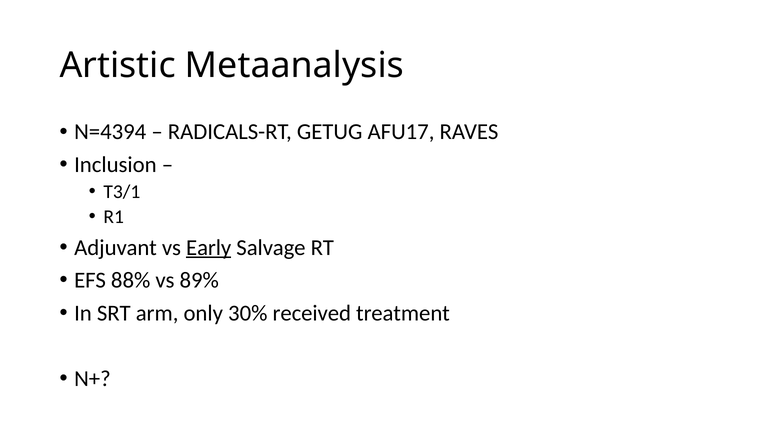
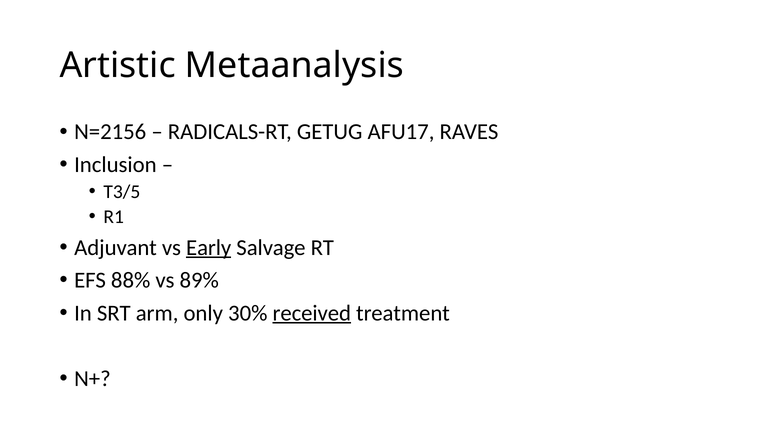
N=4394: N=4394 -> N=2156
T3/1: T3/1 -> T3/5
received underline: none -> present
